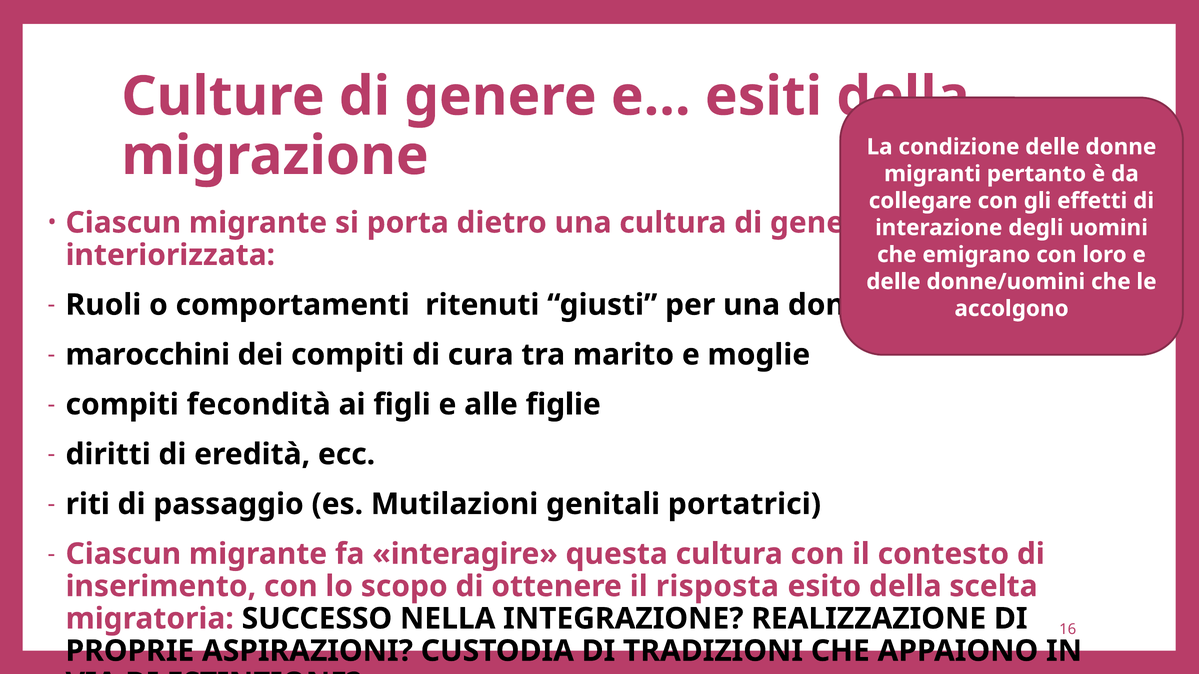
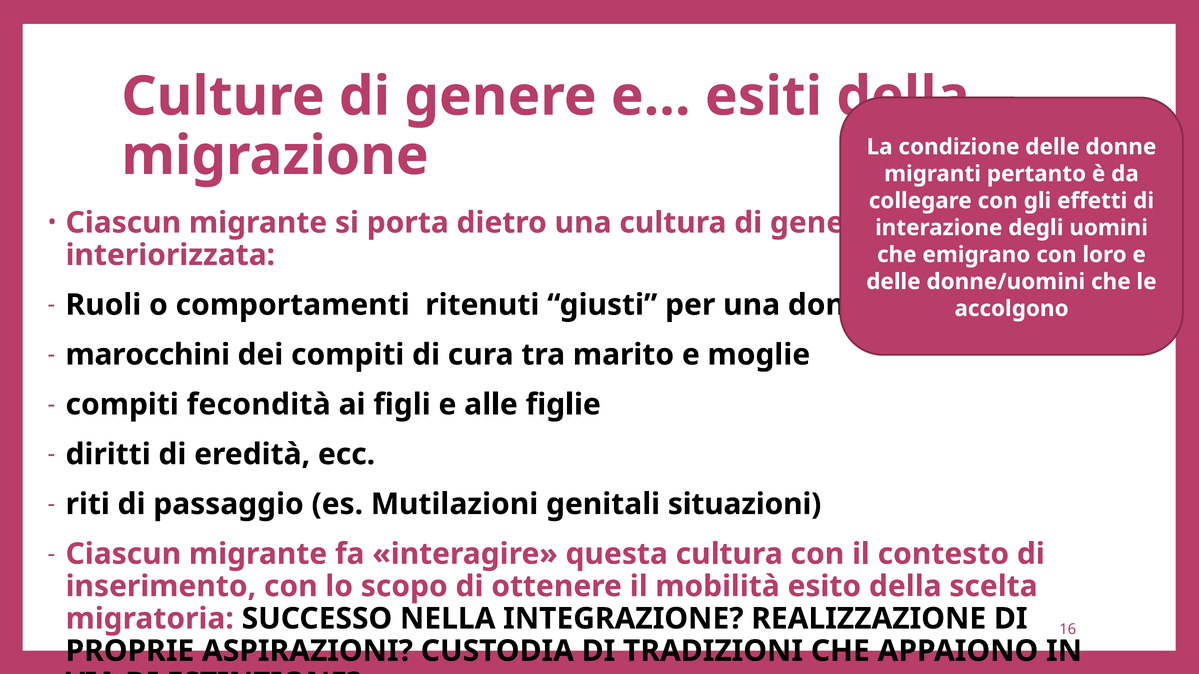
portatrici: portatrici -> situazioni
risposta: risposta -> mobilità
